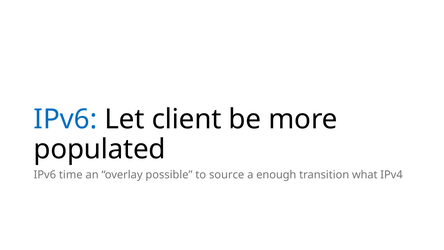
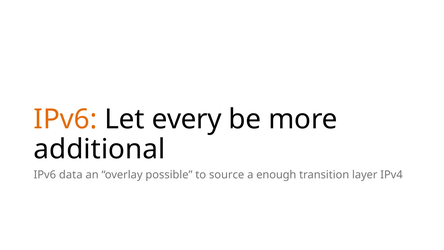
IPv6 at (65, 119) colour: blue -> orange
client: client -> every
populated: populated -> additional
time: time -> data
what: what -> layer
